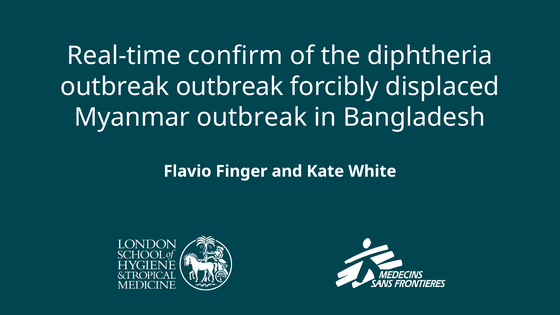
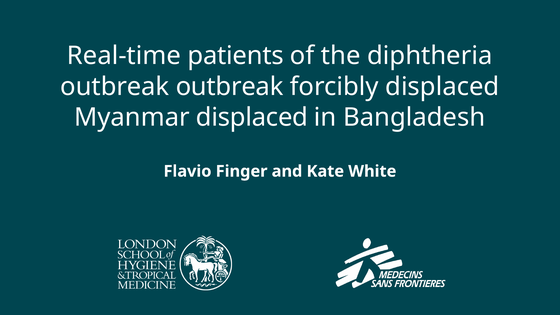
confirm: confirm -> patients
Myanmar outbreak: outbreak -> displaced
